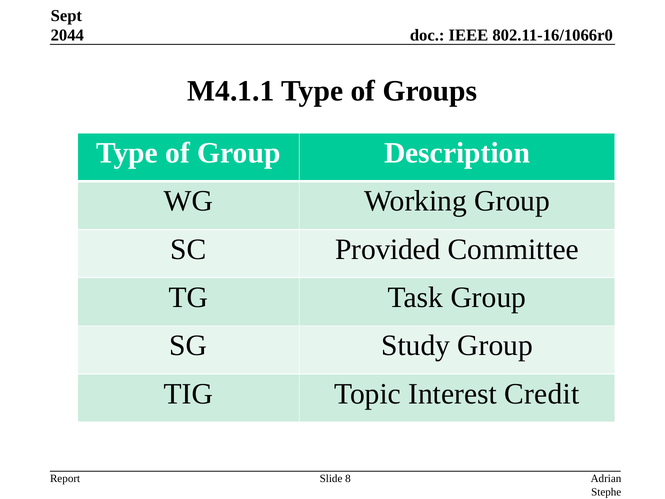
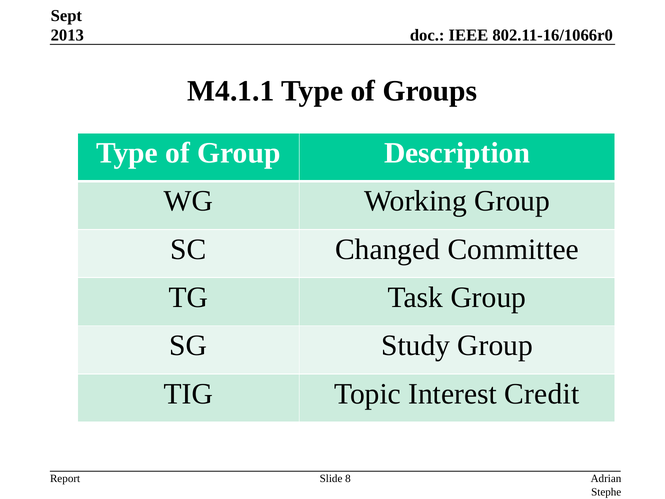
2044: 2044 -> 2013
Provided: Provided -> Changed
